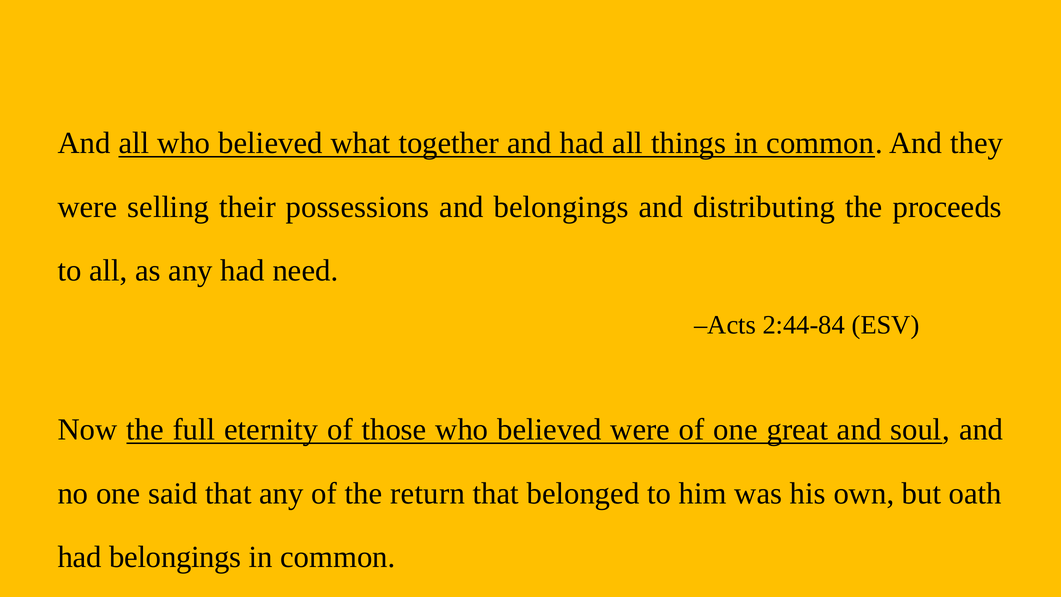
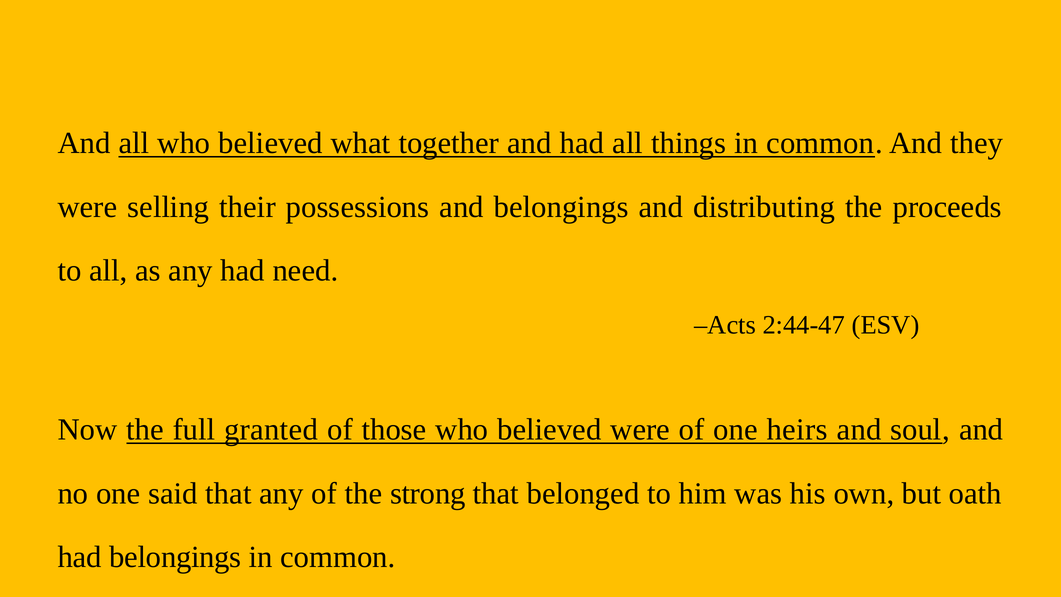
2:44-84: 2:44-84 -> 2:44-47
eternity: eternity -> granted
great: great -> heirs
return: return -> strong
